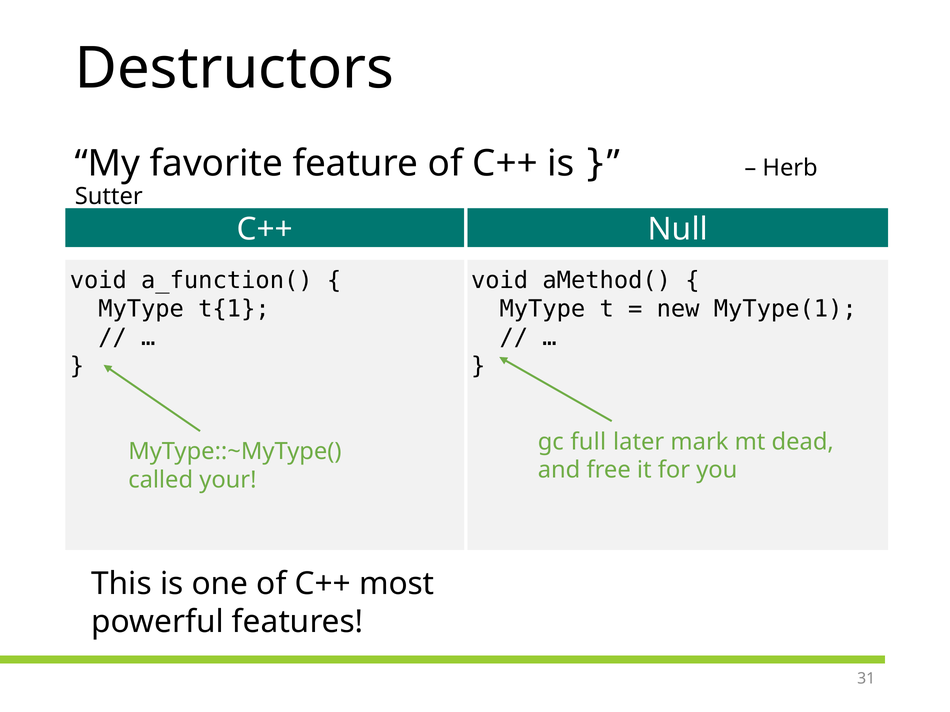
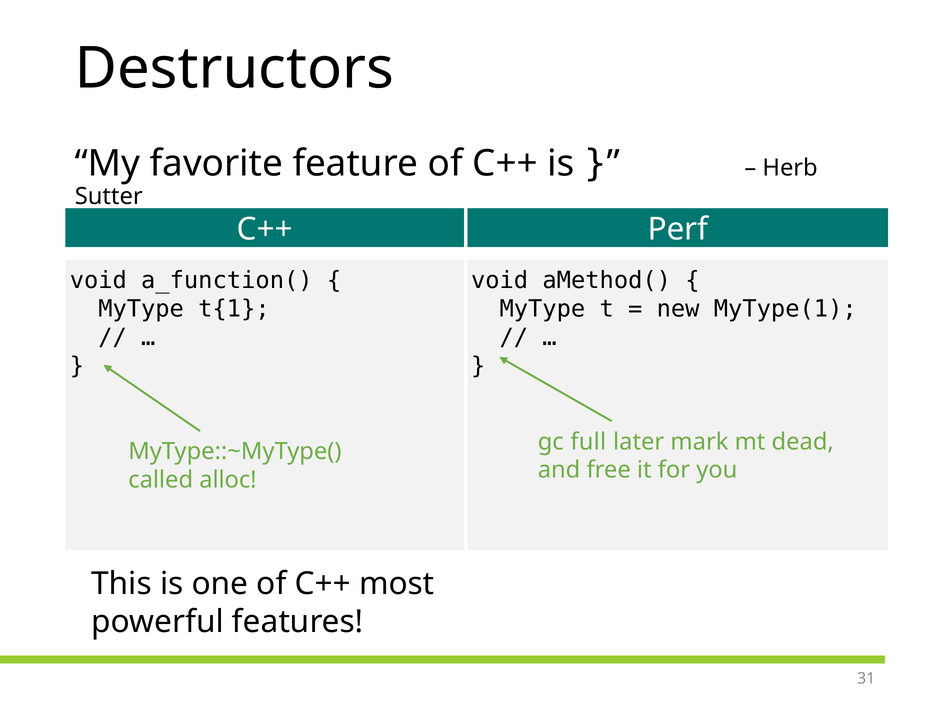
Null: Null -> Perf
your: your -> alloc
